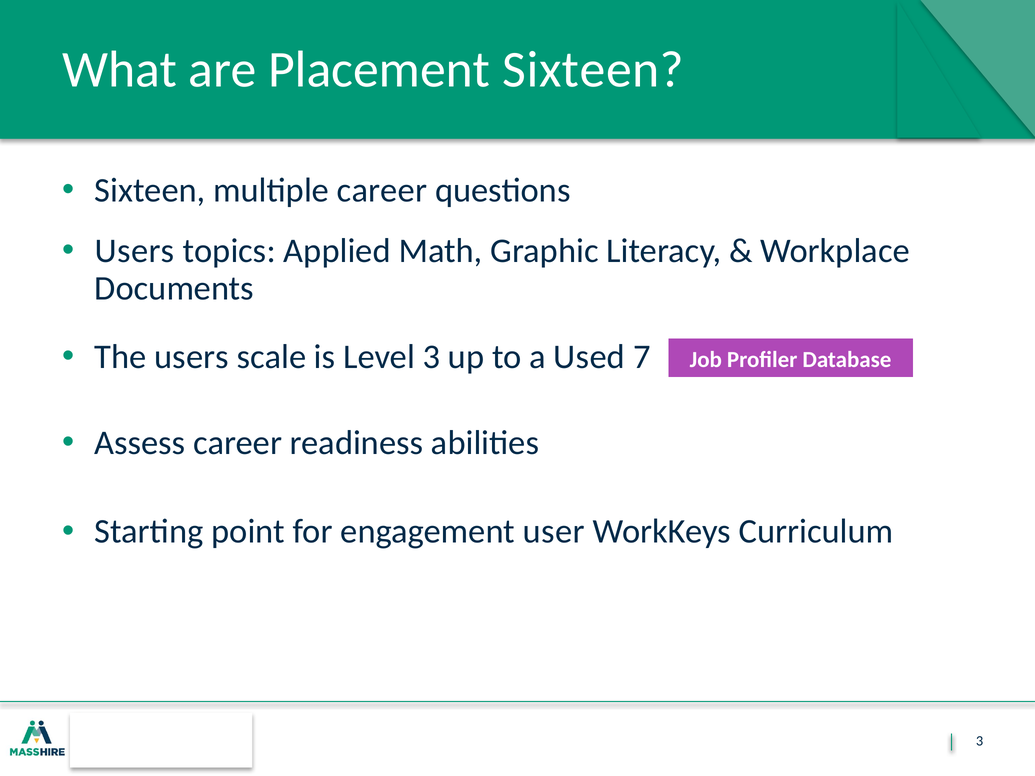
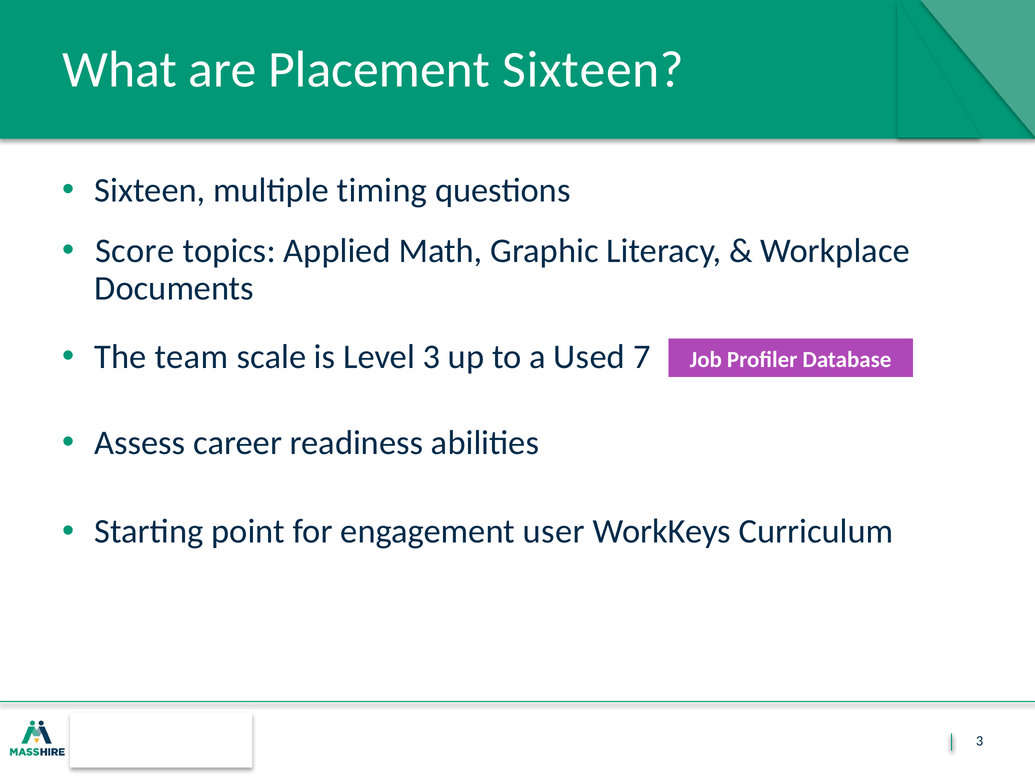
multiple career: career -> timing
Users at (135, 251): Users -> Score
The users: users -> team
